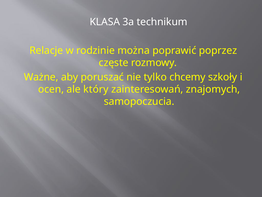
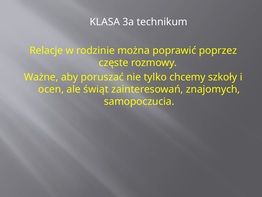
który: który -> świąt
